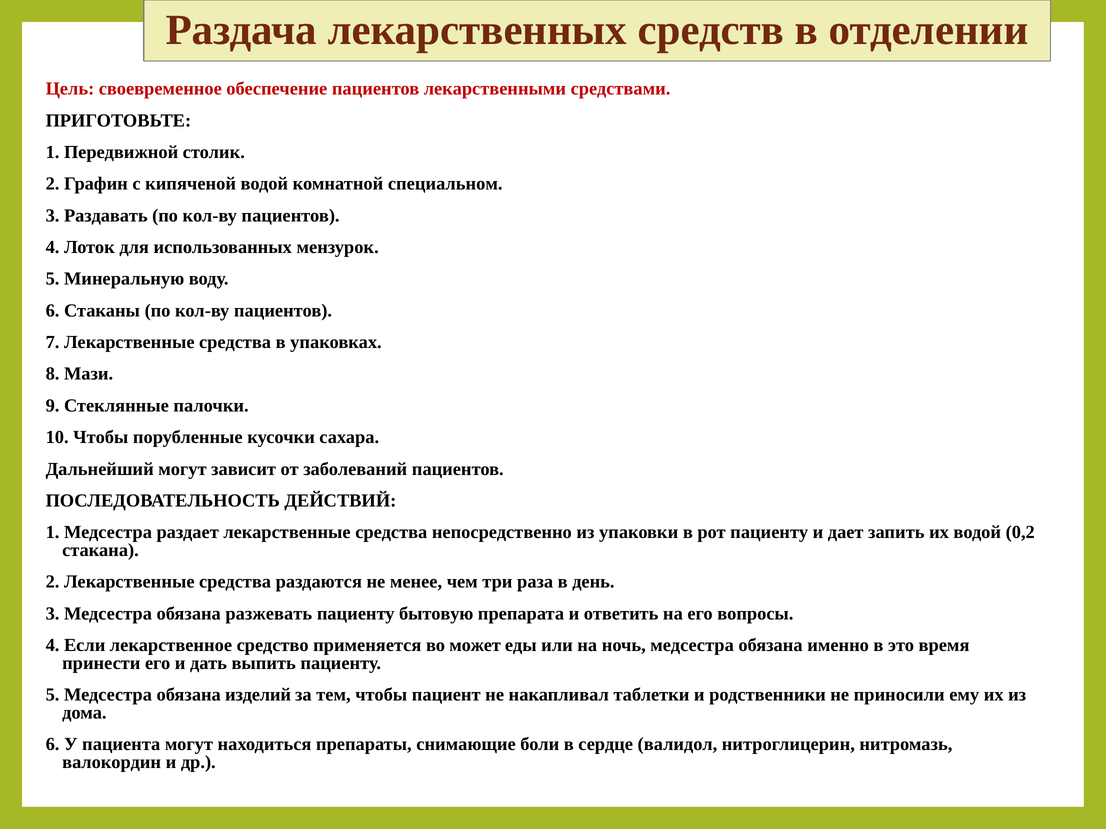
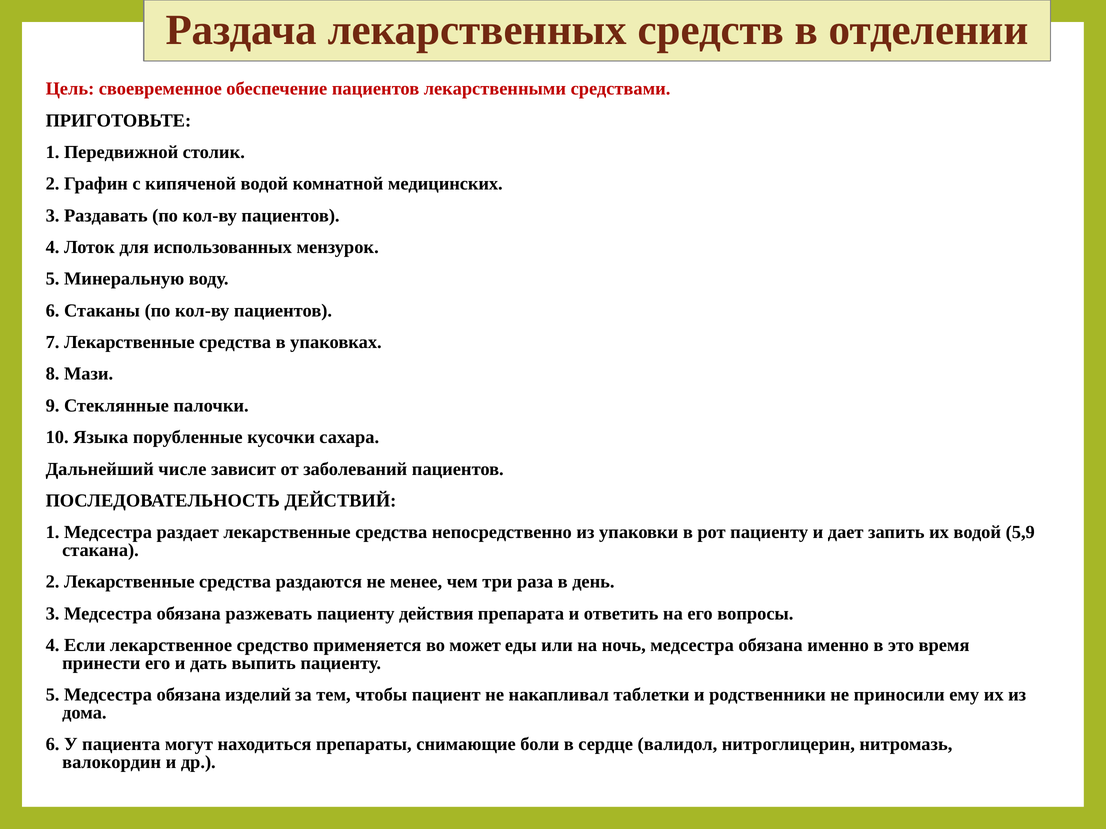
специальном: специальном -> медицинских
10 Чтобы: Чтобы -> Языка
Дальнейший могут: могут -> числе
0,2: 0,2 -> 5,9
бытовую: бытовую -> действия
